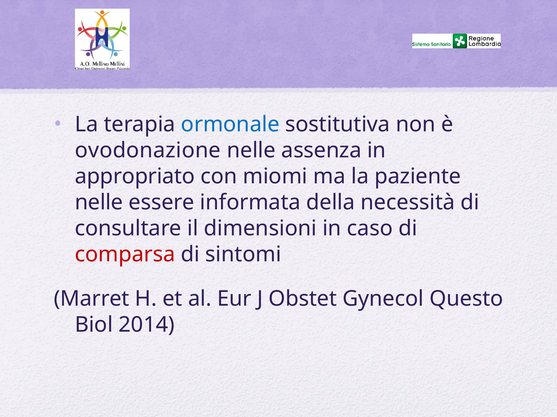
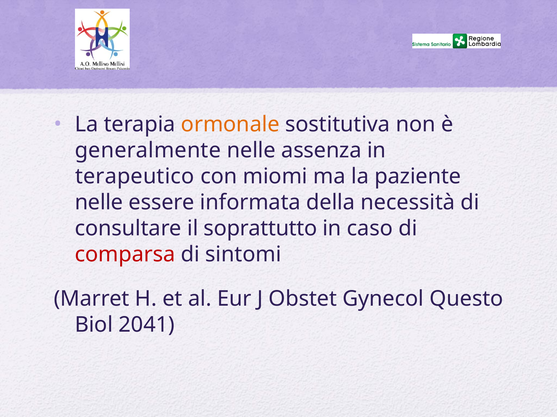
ormonale colour: blue -> orange
ovodonazione: ovodonazione -> generalmente
appropriato: appropriato -> terapeutico
dimensioni: dimensioni -> soprattutto
2014: 2014 -> 2041
